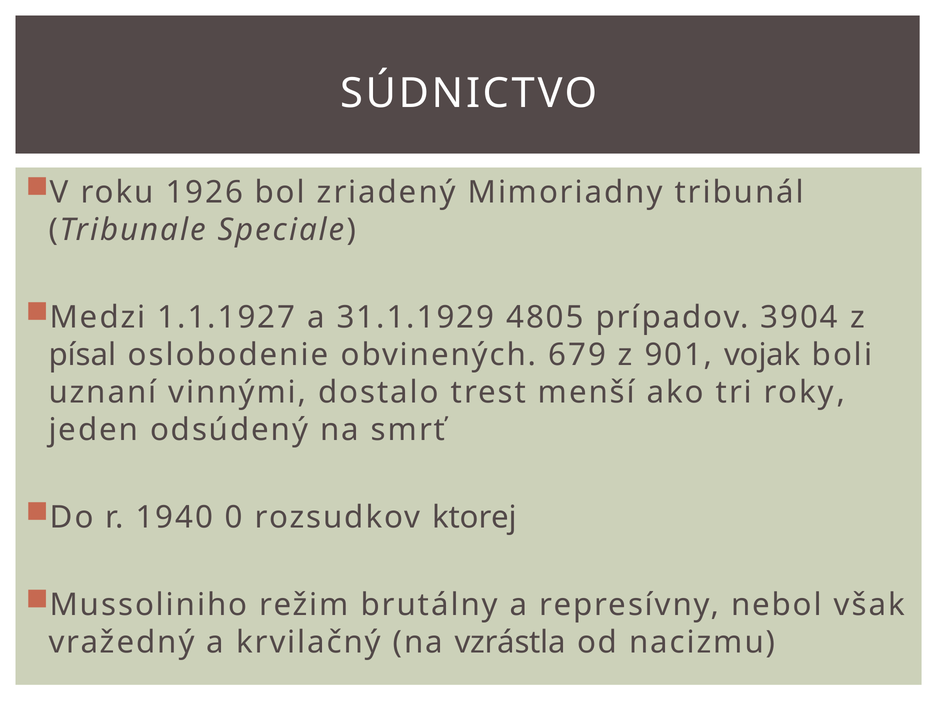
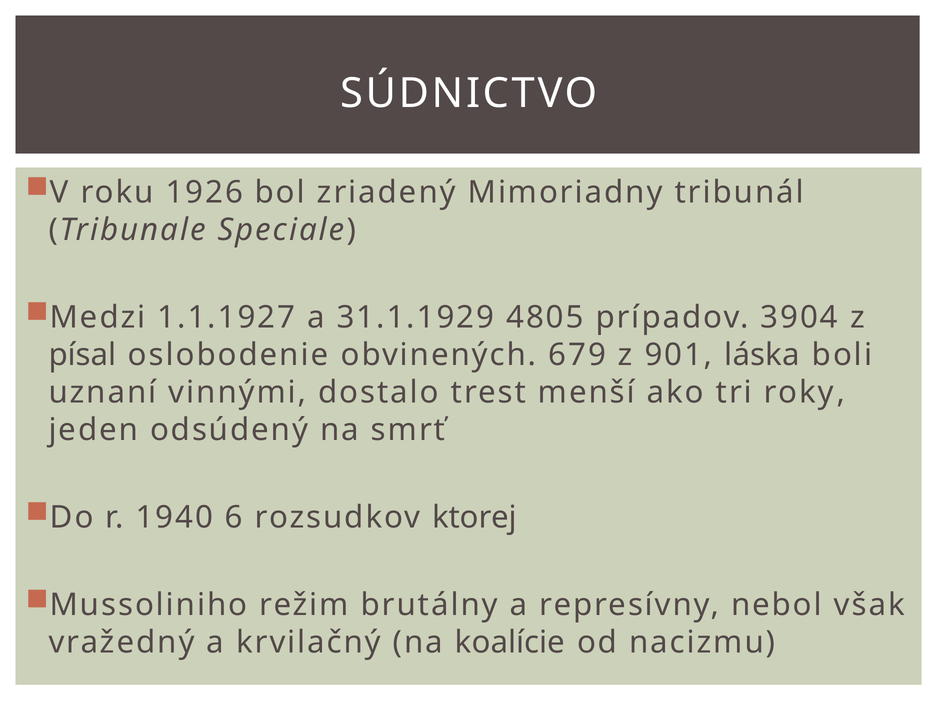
vojak: vojak -> láska
0: 0 -> 6
vzrástla: vzrástla -> koalície
